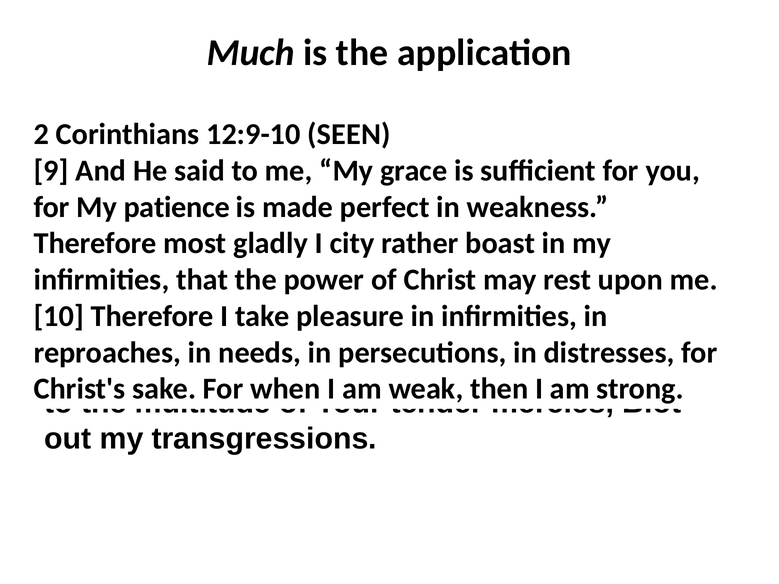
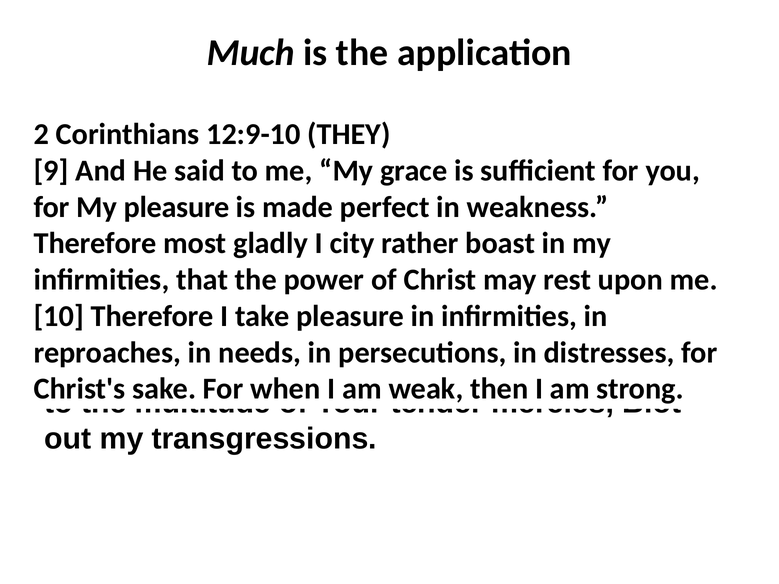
SEEN: SEEN -> THEY
My patience: patience -> pleasure
